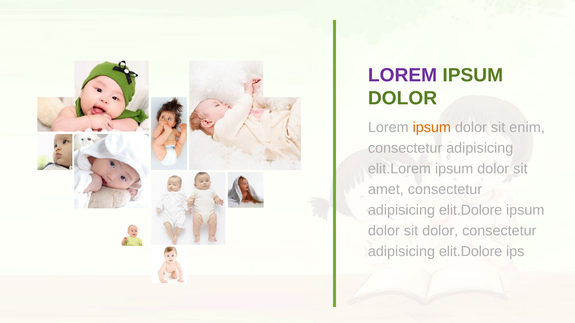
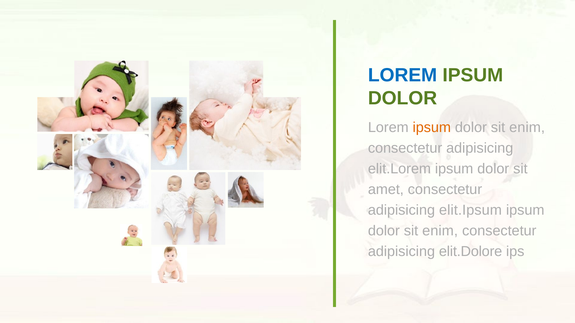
LOREM at (403, 75) colour: purple -> blue
elit.Dolore at (471, 210): elit.Dolore -> elit.Ipsum
dolor at (440, 231): dolor -> enim
